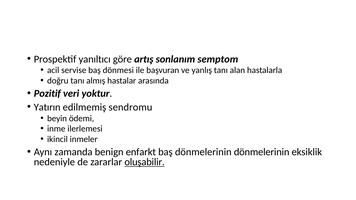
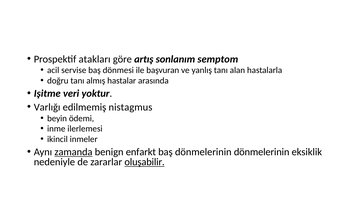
yanıltıcı: yanıltıcı -> atakları
Pozitif: Pozitif -> Işitme
Yatırın: Yatırın -> Varlığı
sendromu: sendromu -> nistagmus
zamanda underline: none -> present
